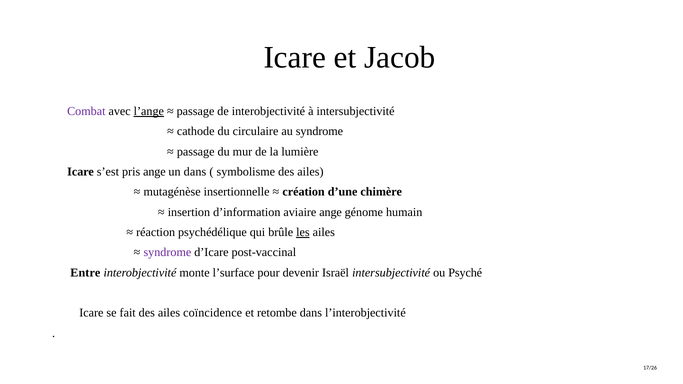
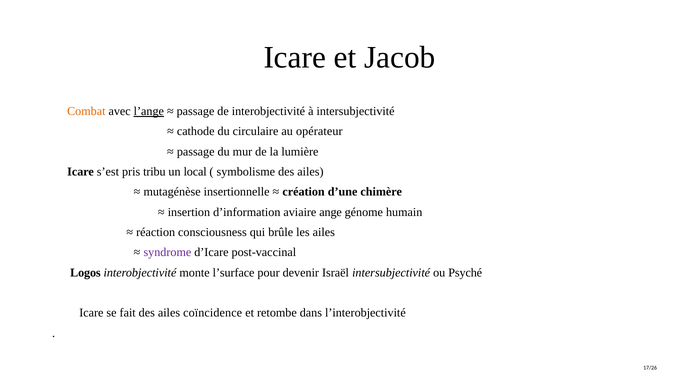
Combat colour: purple -> orange
au syndrome: syndrome -> opérateur
pris ange: ange -> tribu
un dans: dans -> local
psychédélique: psychédélique -> consciousness
les underline: present -> none
Entre: Entre -> Logos
